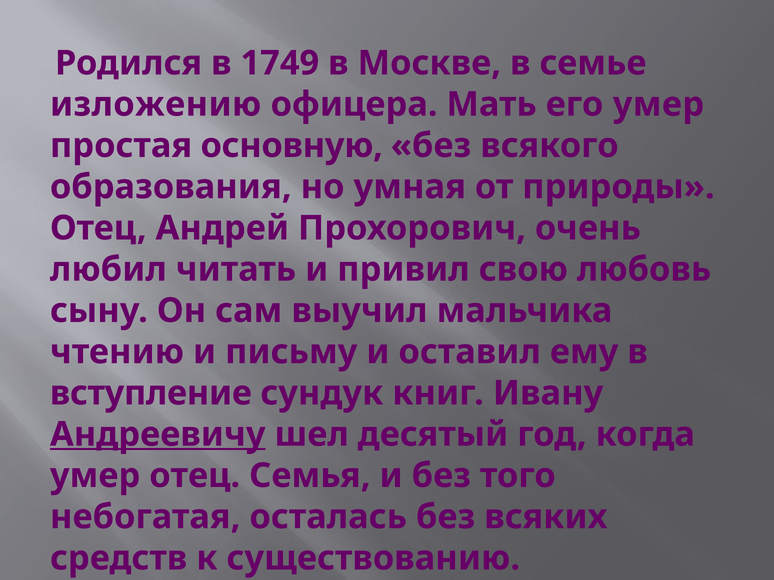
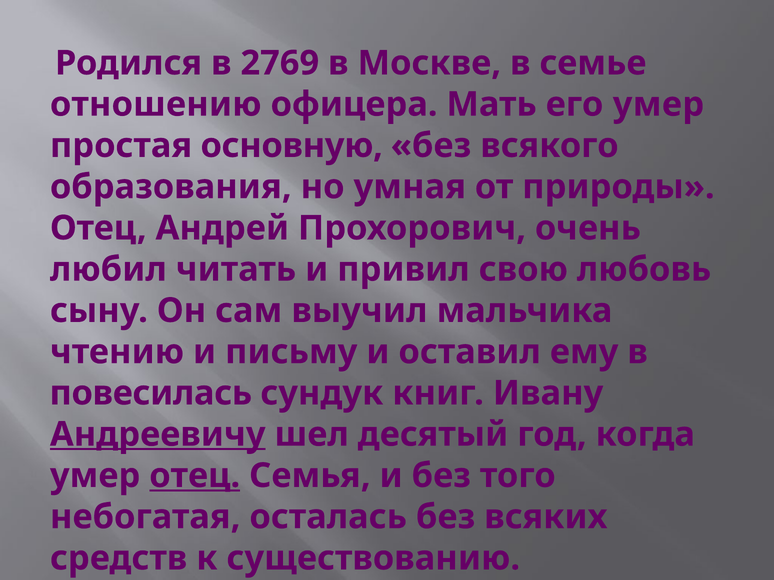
1749: 1749 -> 2769
изложению: изложению -> отношению
вступление: вступление -> повесилась
отец at (195, 476) underline: none -> present
